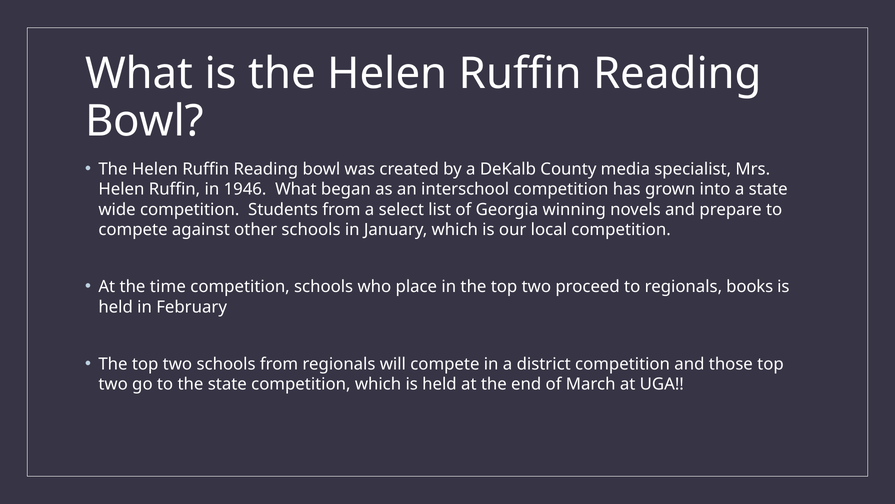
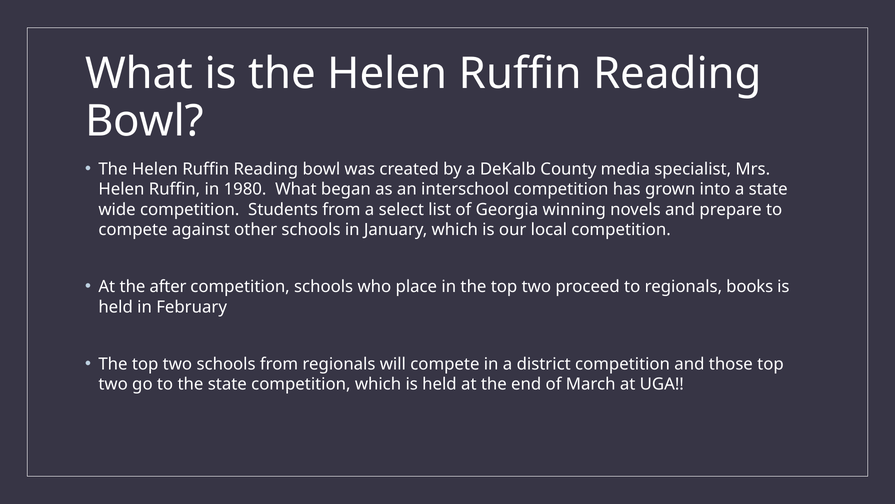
1946: 1946 -> 1980
time: time -> after
